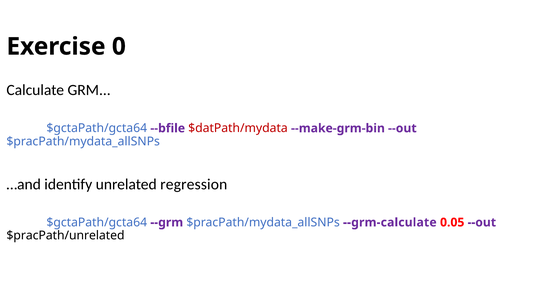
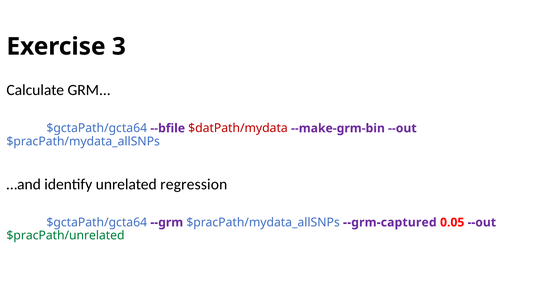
0: 0 -> 3
--grm-calculate: --grm-calculate -> --grm-captured
$pracPath/unrelated colour: black -> green
